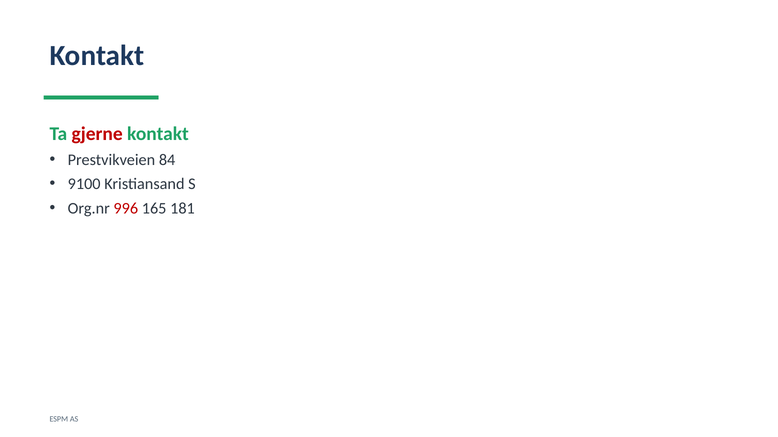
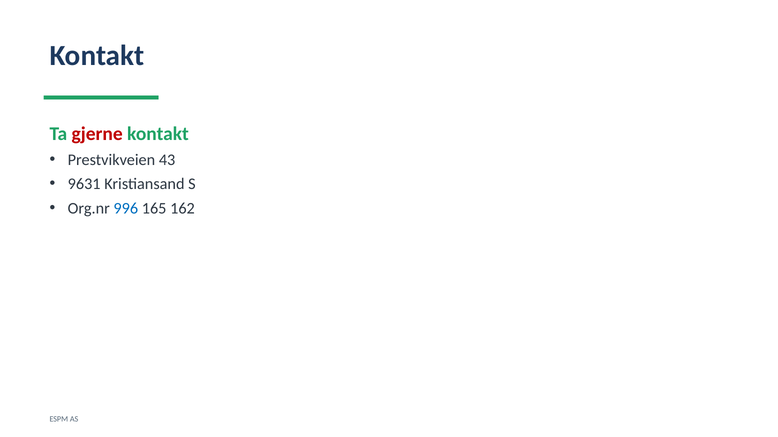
84: 84 -> 43
9100: 9100 -> 9631
996 colour: red -> blue
181: 181 -> 162
